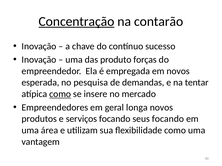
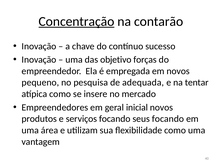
produto: produto -> objetivo
esperada: esperada -> pequeno
demandas: demandas -> adequada
como at (60, 94) underline: present -> none
longa: longa -> inicial
